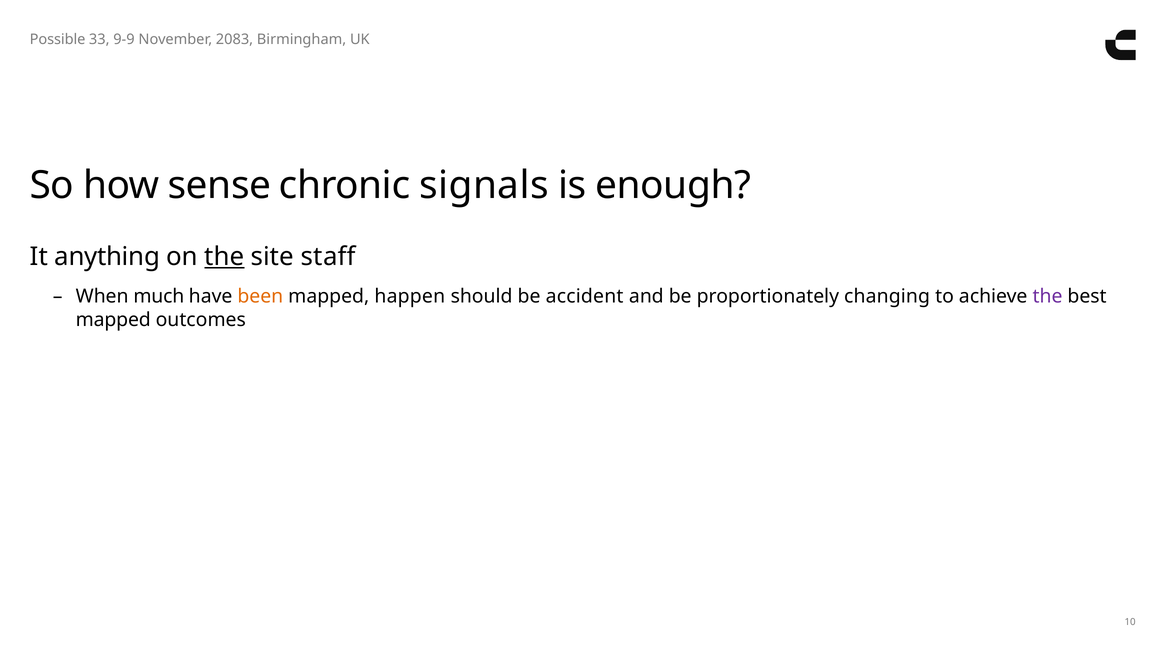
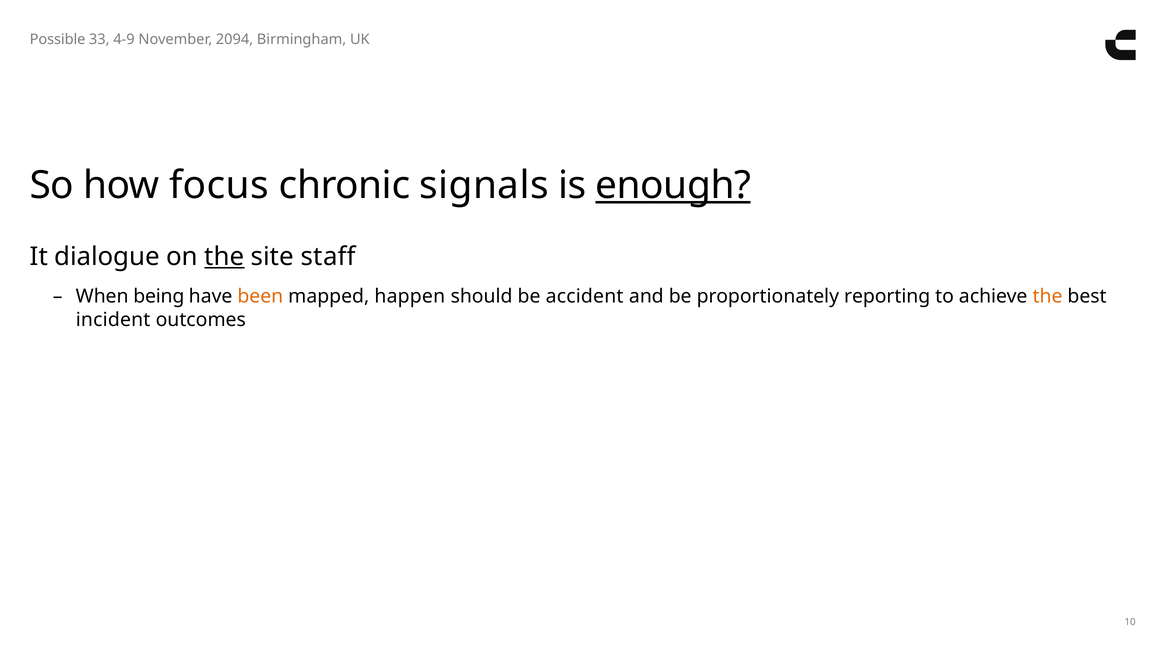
9-9: 9-9 -> 4-9
2083: 2083 -> 2094
sense: sense -> focus
enough underline: none -> present
anything: anything -> dialogue
much: much -> being
changing: changing -> reporting
the at (1047, 297) colour: purple -> orange
mapped at (113, 320): mapped -> incident
